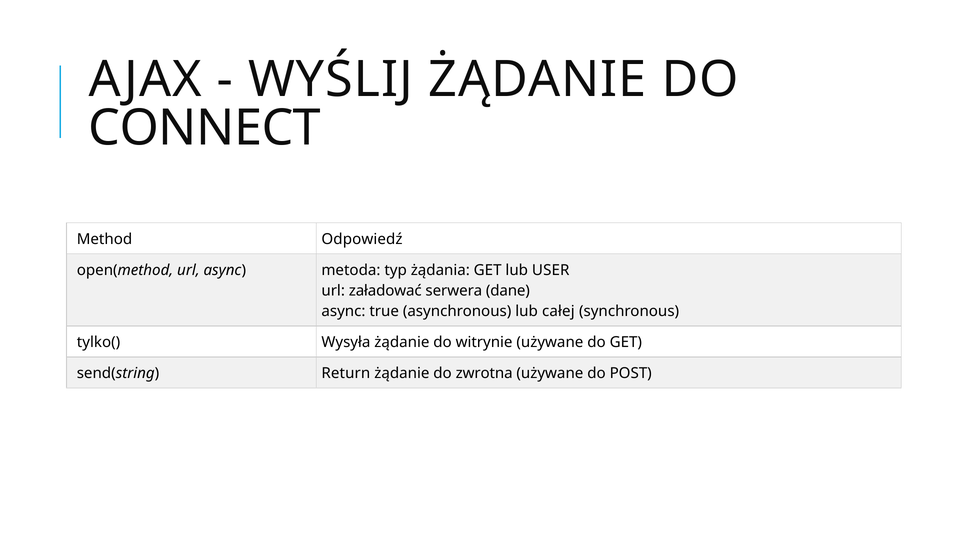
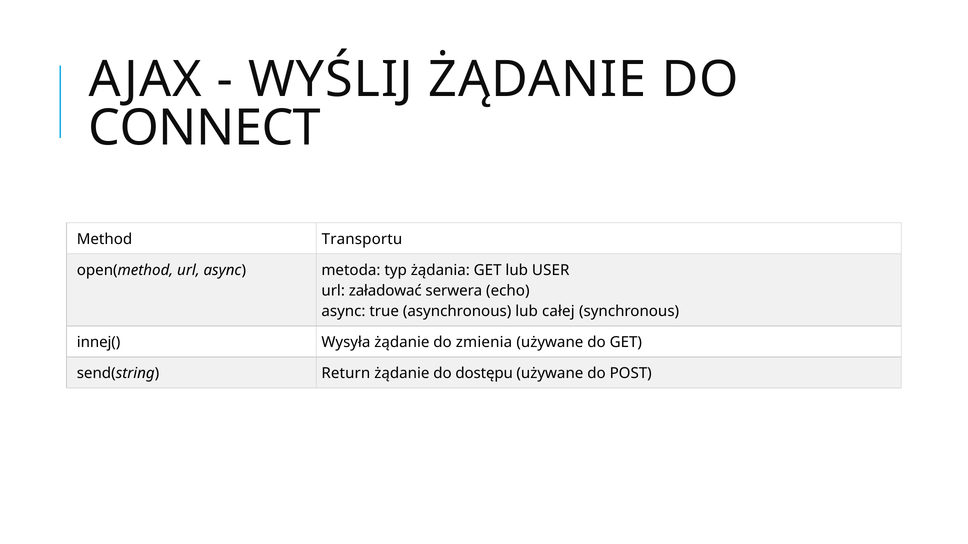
Odpowiedź: Odpowiedź -> Transportu
dane: dane -> echo
tylko(: tylko( -> innej(
witrynie: witrynie -> zmienia
zwrotna: zwrotna -> dostępu
